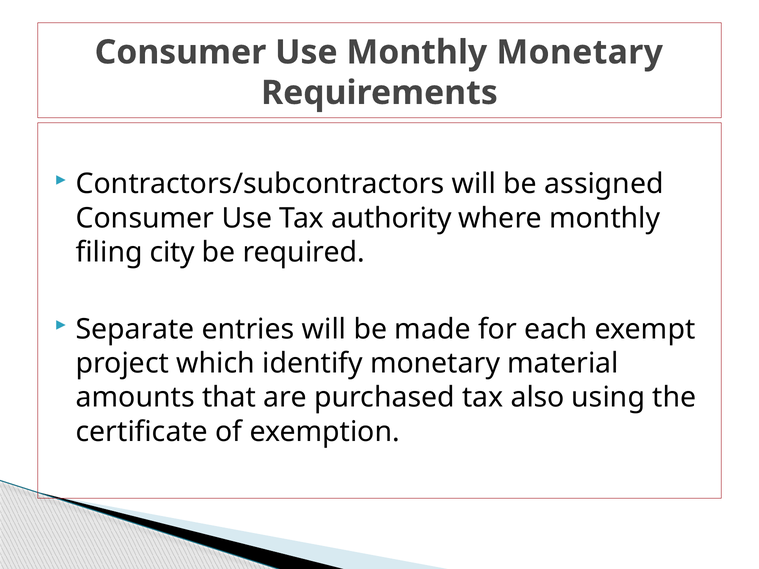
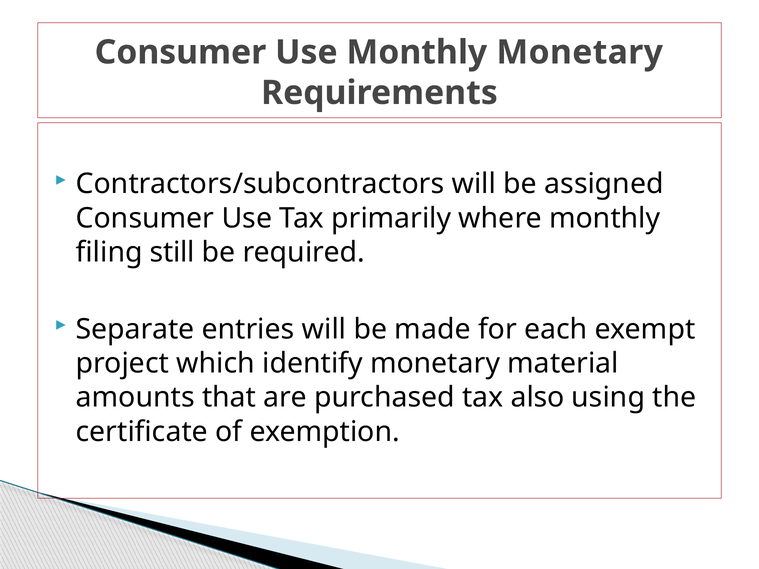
authority: authority -> primarily
city: city -> still
